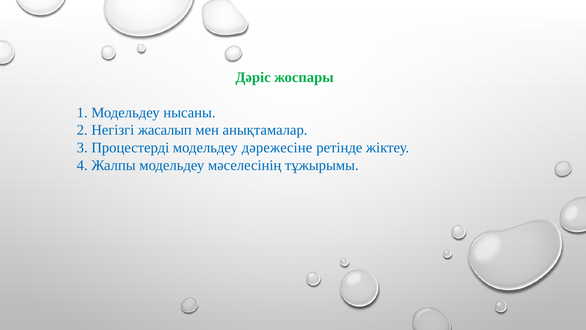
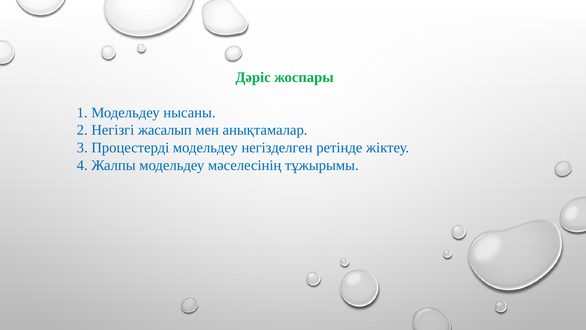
дәрежесіне: дәрежесіне -> негізделген
